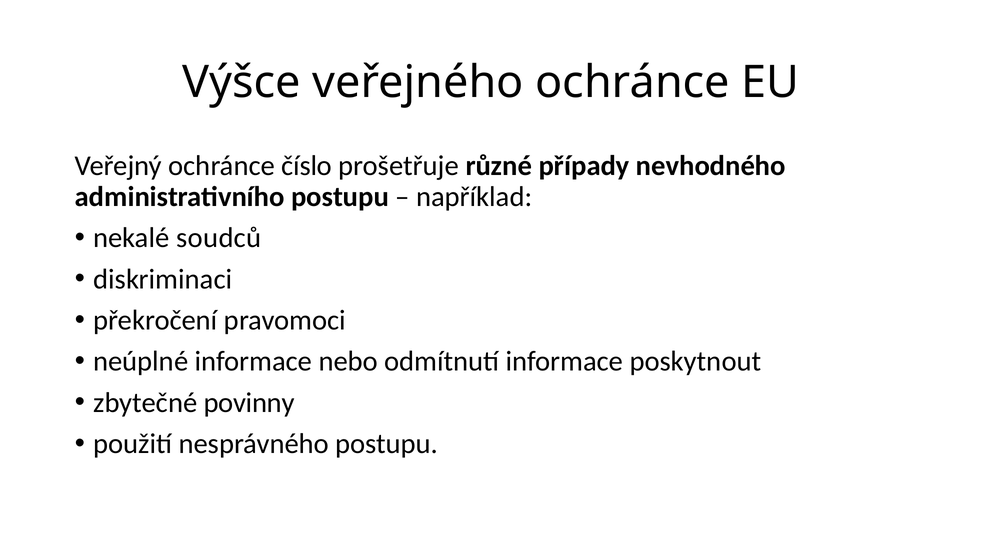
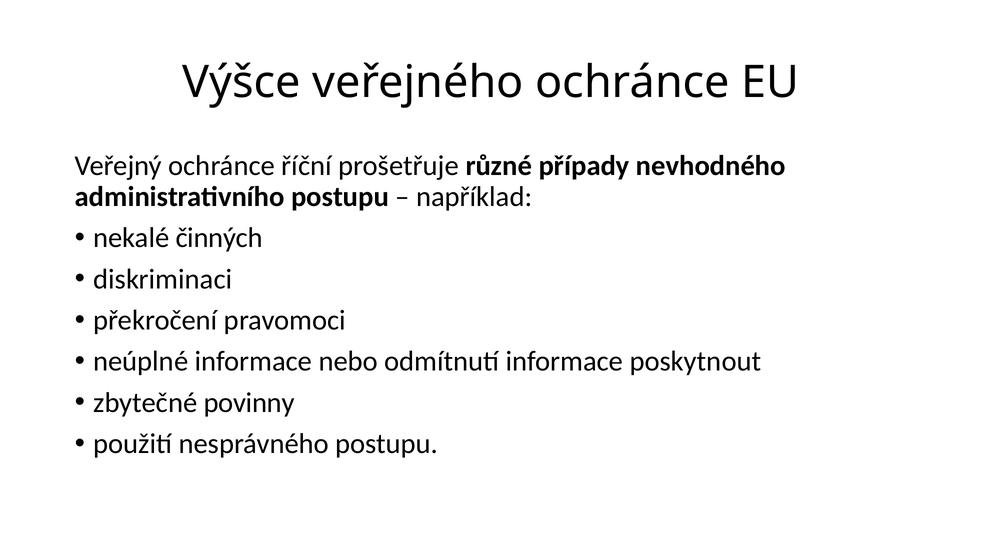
číslo: číslo -> říční
soudců: soudců -> činných
